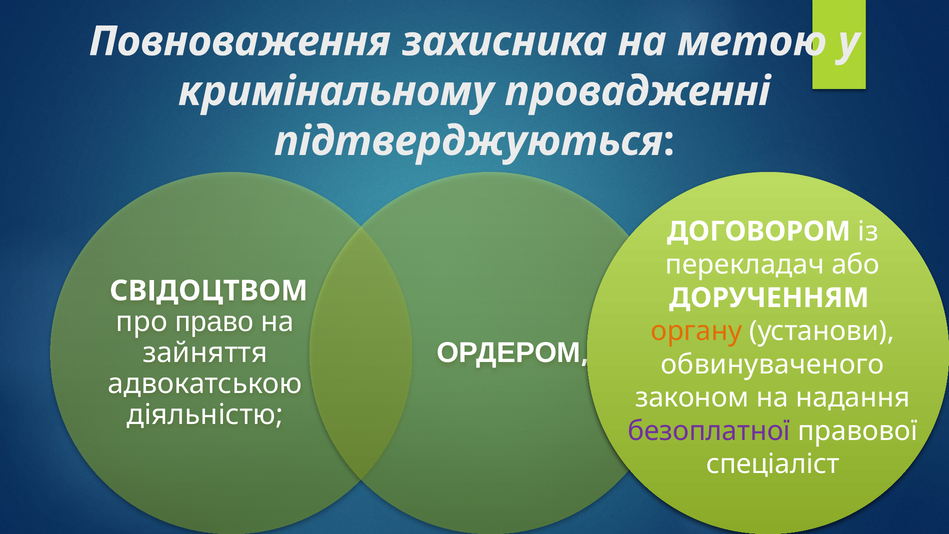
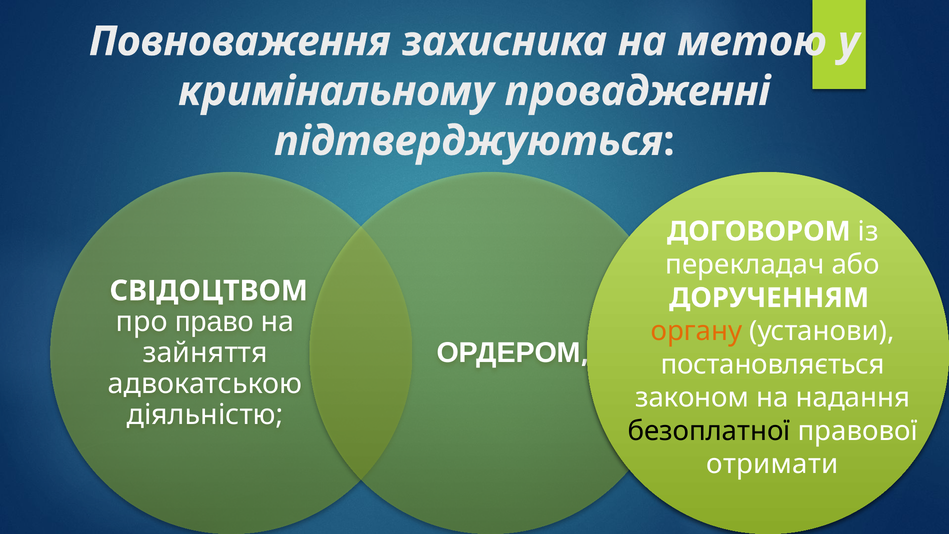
обвинуваченого: обвинуваченого -> постановляється
безоплатної colour: purple -> black
спеціаліст: спеціаліст -> отримати
